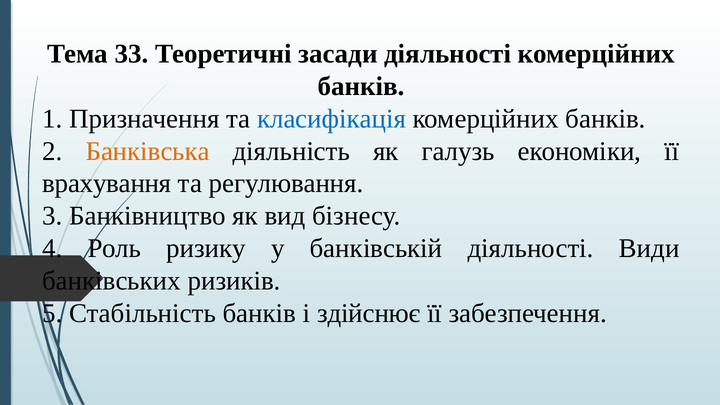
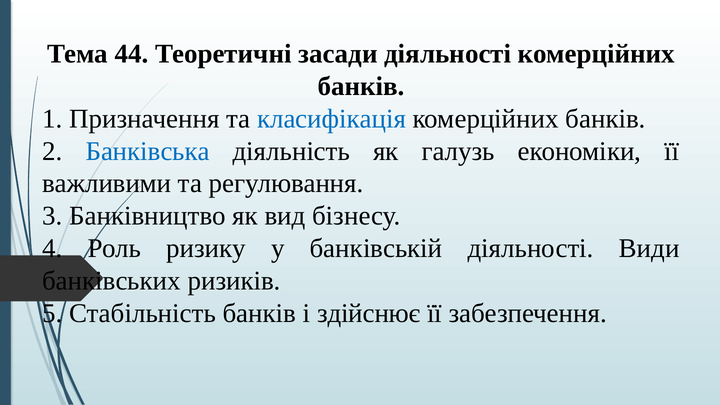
33: 33 -> 44
Банківська colour: orange -> blue
врахування: врахування -> важливими
